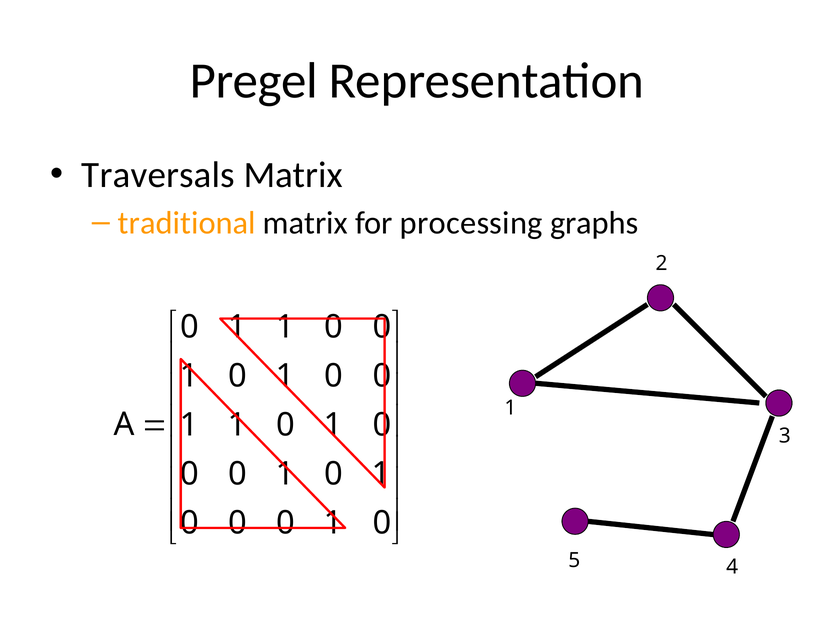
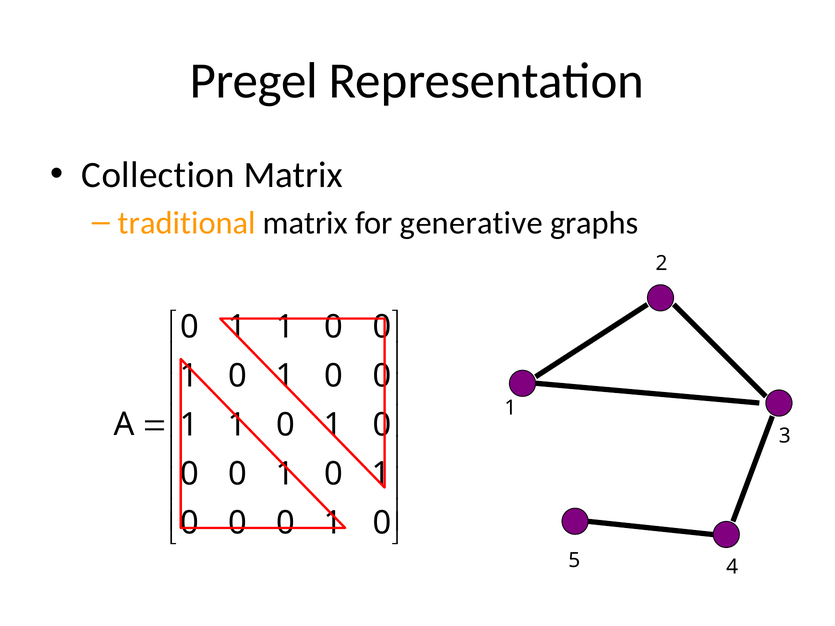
Traversals: Traversals -> Collection
processing: processing -> generative
